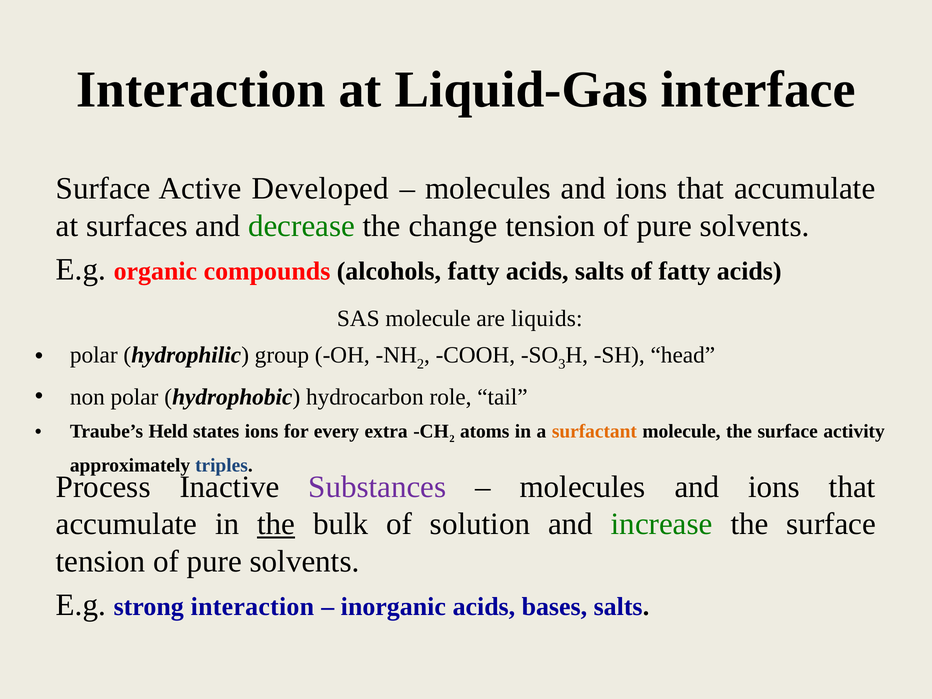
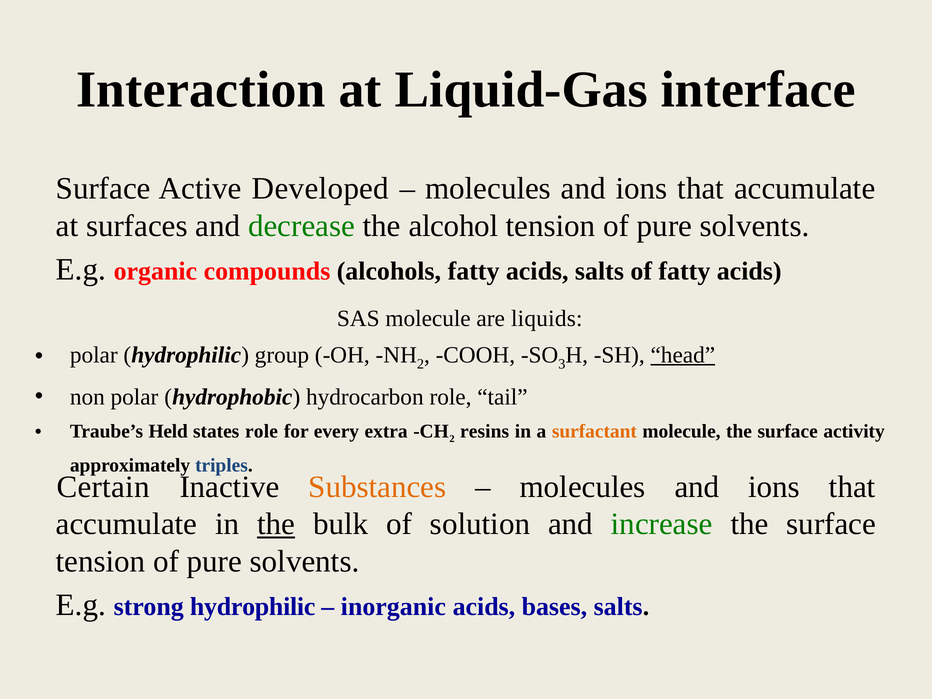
change: change -> alcohol
head underline: none -> present
states ions: ions -> role
atoms: atoms -> resins
Process: Process -> Certain
Substances colour: purple -> orange
strong interaction: interaction -> hydrophilic
